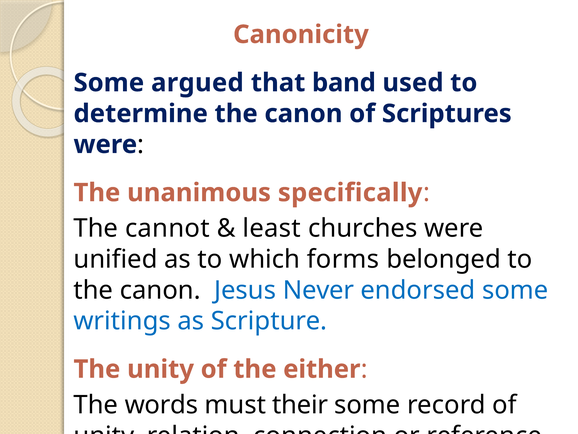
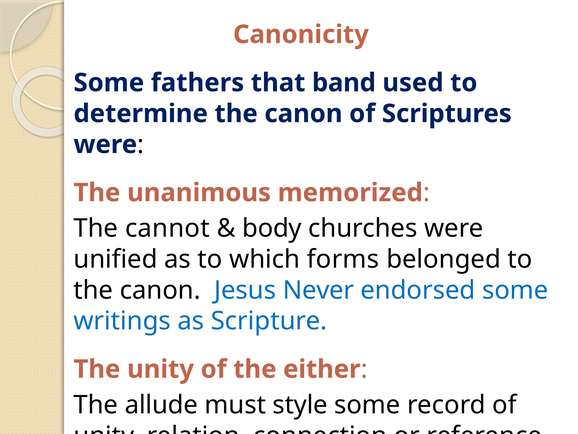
argued: argued -> fathers
specifically: specifically -> memorized
least: least -> body
words: words -> allude
their: their -> style
